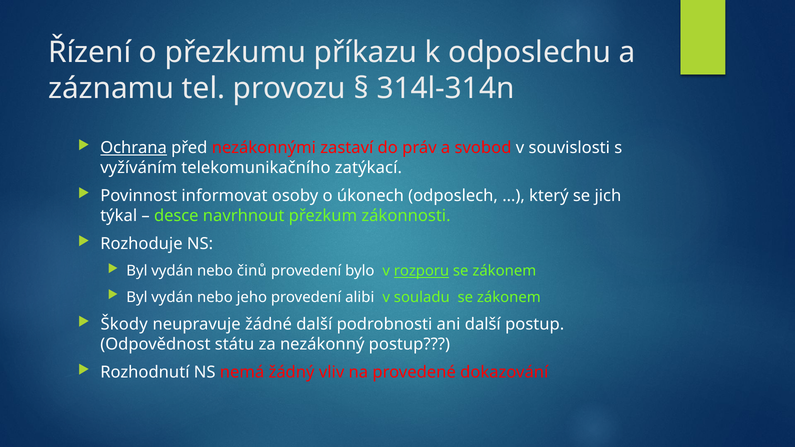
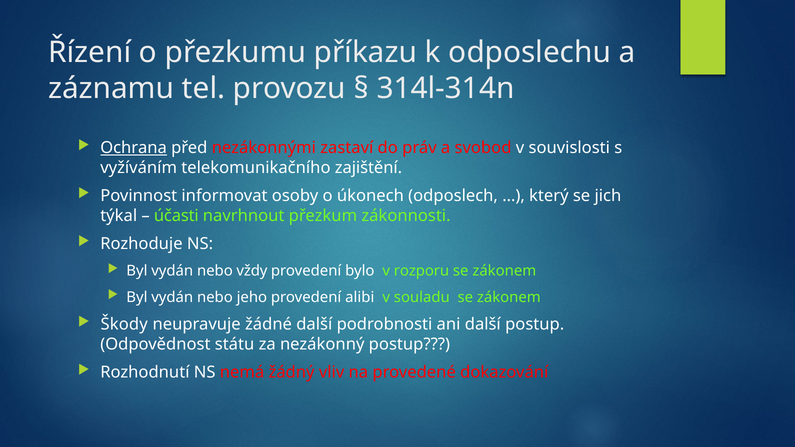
zatýkací: zatýkací -> zajištění
desce: desce -> účasti
činů: činů -> vždy
rozporu underline: present -> none
